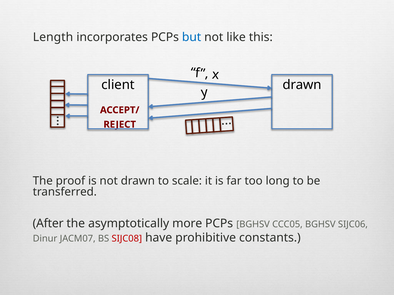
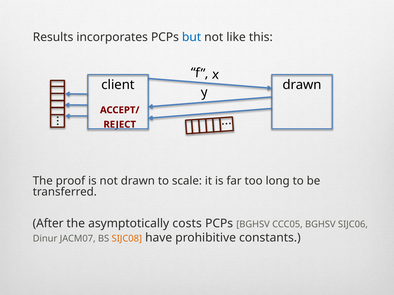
Length: Length -> Results
more: more -> costs
SIJC08 colour: red -> orange
